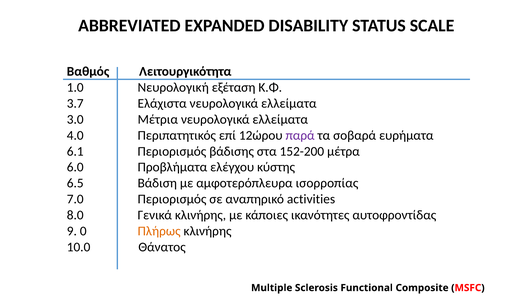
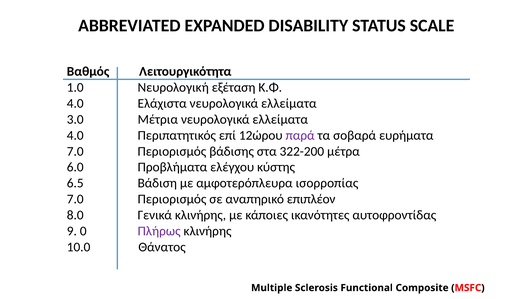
3.7 at (75, 103): 3.7 -> 4.0
6.1 at (75, 151): 6.1 -> 7.0
152-200: 152-200 -> 322-200
activities: activities -> επιπλέον
Πλήρως colour: orange -> purple
